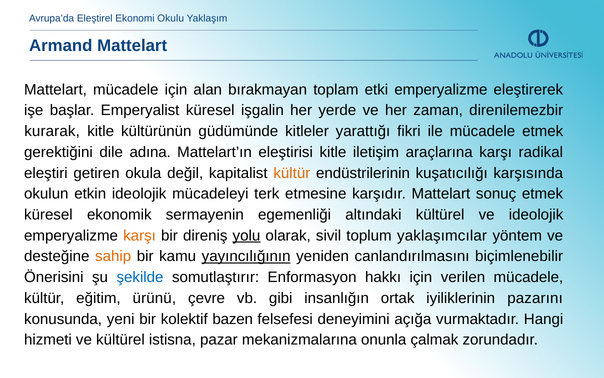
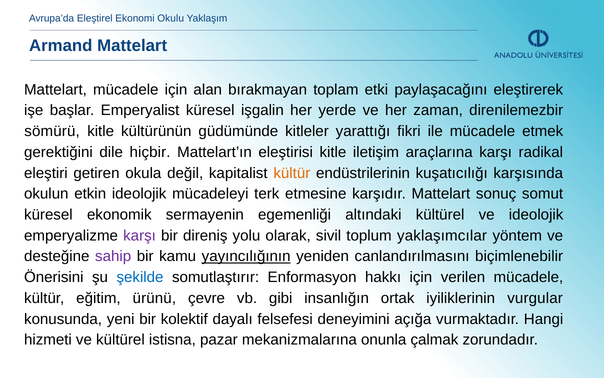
etki emperyalizme: emperyalizme -> paylaşacağını
kurarak: kurarak -> sömürü
adına: adına -> hiçbir
sonuç etmek: etmek -> somut
karşı at (140, 235) colour: orange -> purple
yolu underline: present -> none
sahip colour: orange -> purple
pazarını: pazarını -> vurgular
bazen: bazen -> dayalı
